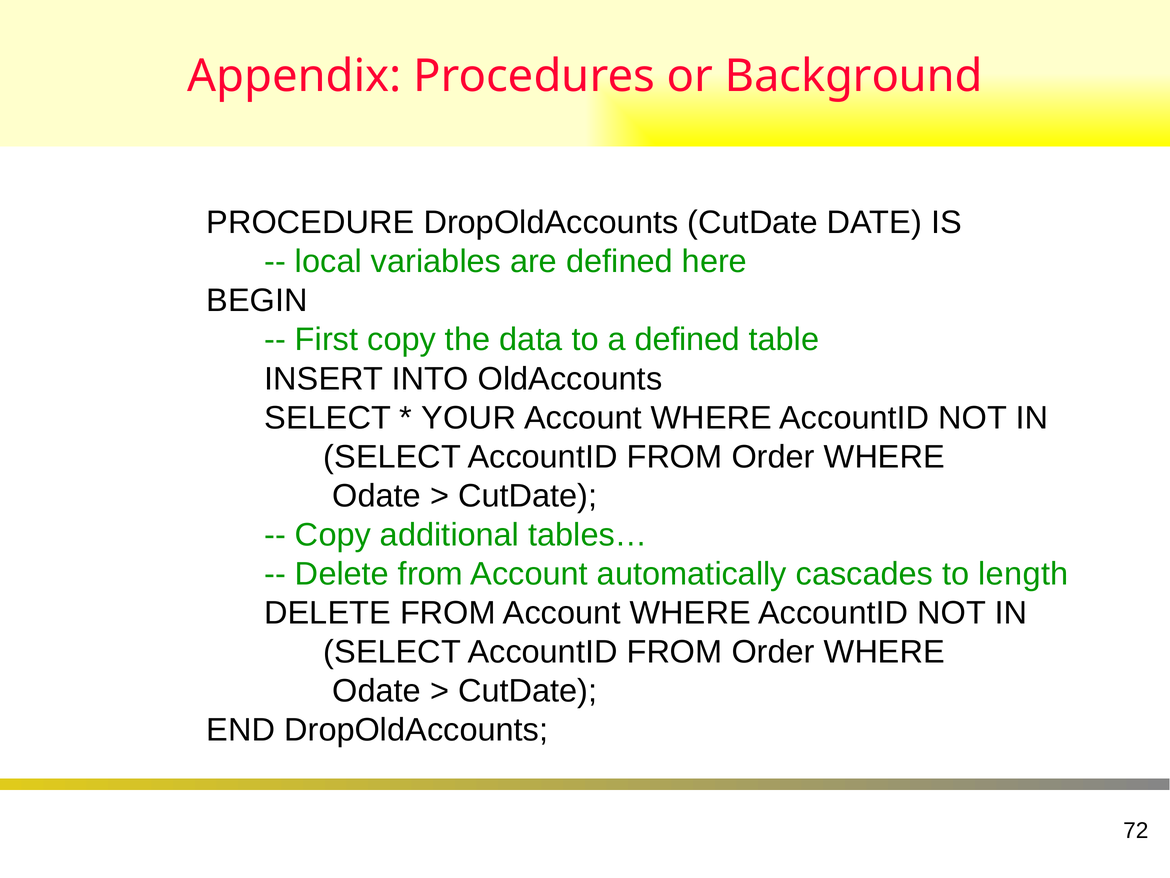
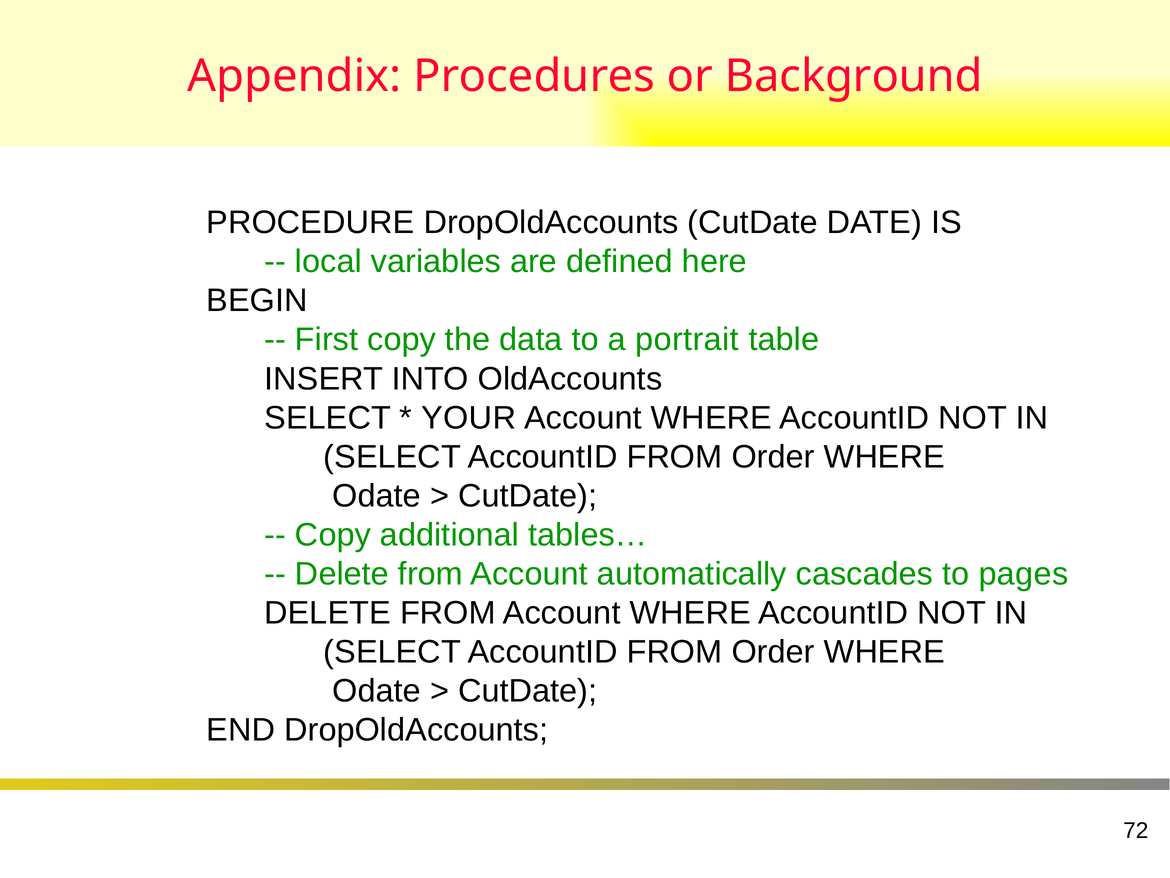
a defined: defined -> portrait
length: length -> pages
